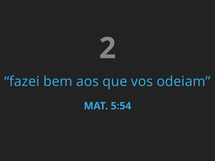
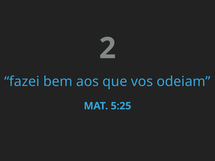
5:54: 5:54 -> 5:25
